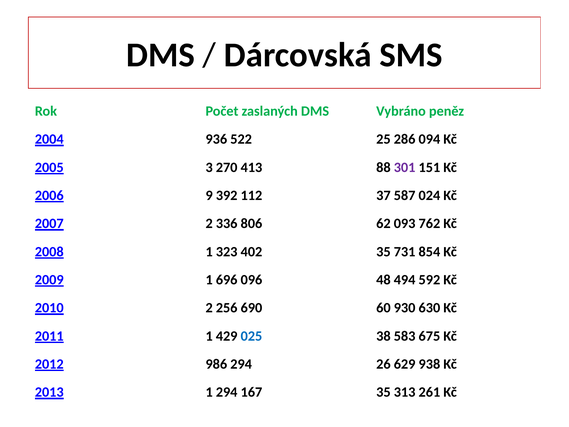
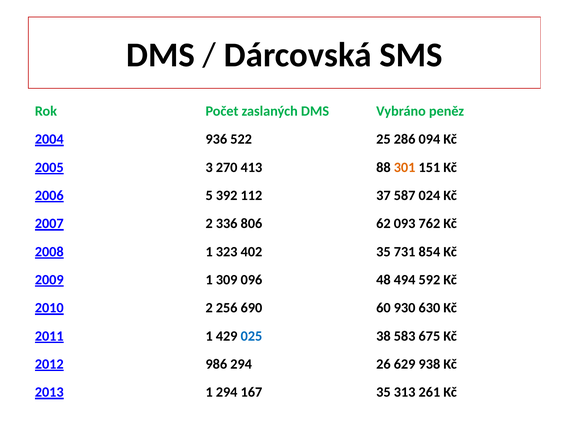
301 colour: purple -> orange
9: 9 -> 5
696: 696 -> 309
